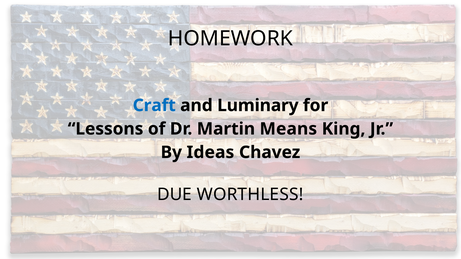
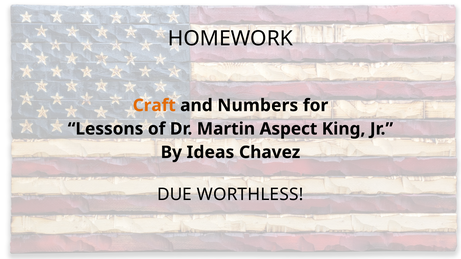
Craft colour: blue -> orange
Luminary: Luminary -> Numbers
Means: Means -> Aspect
